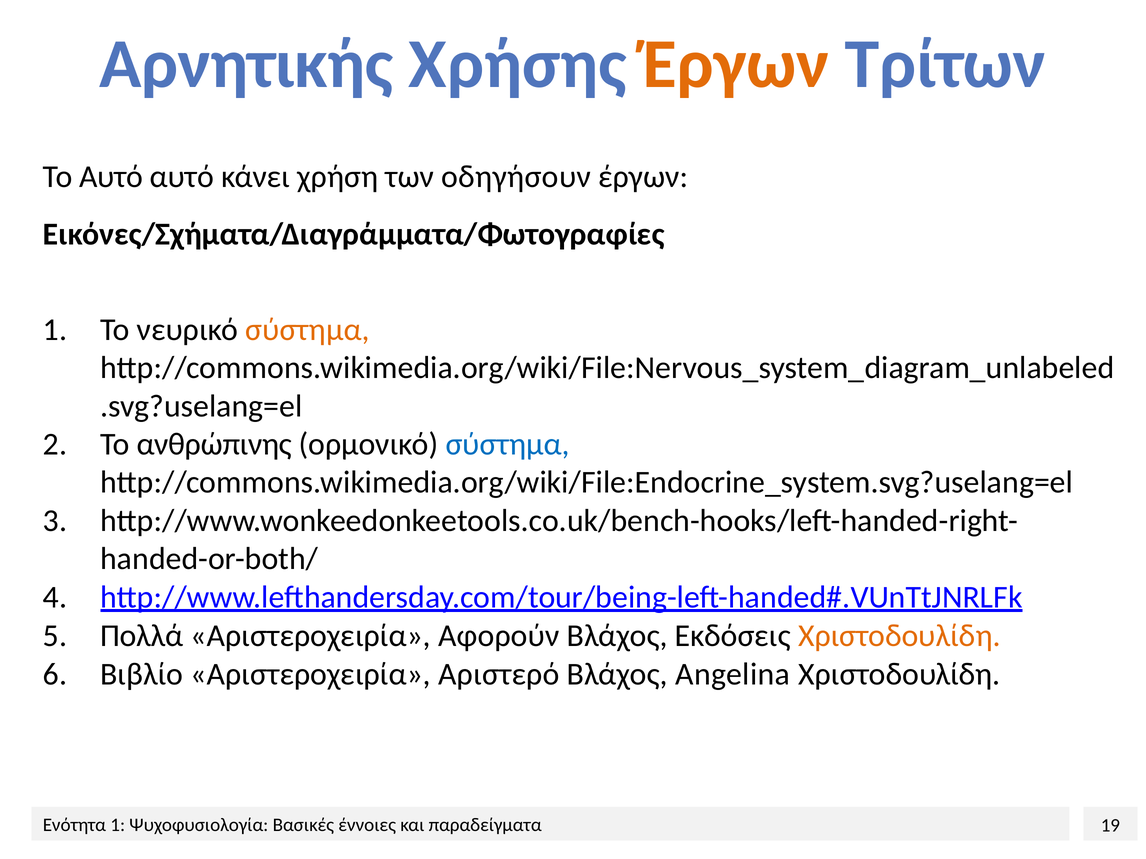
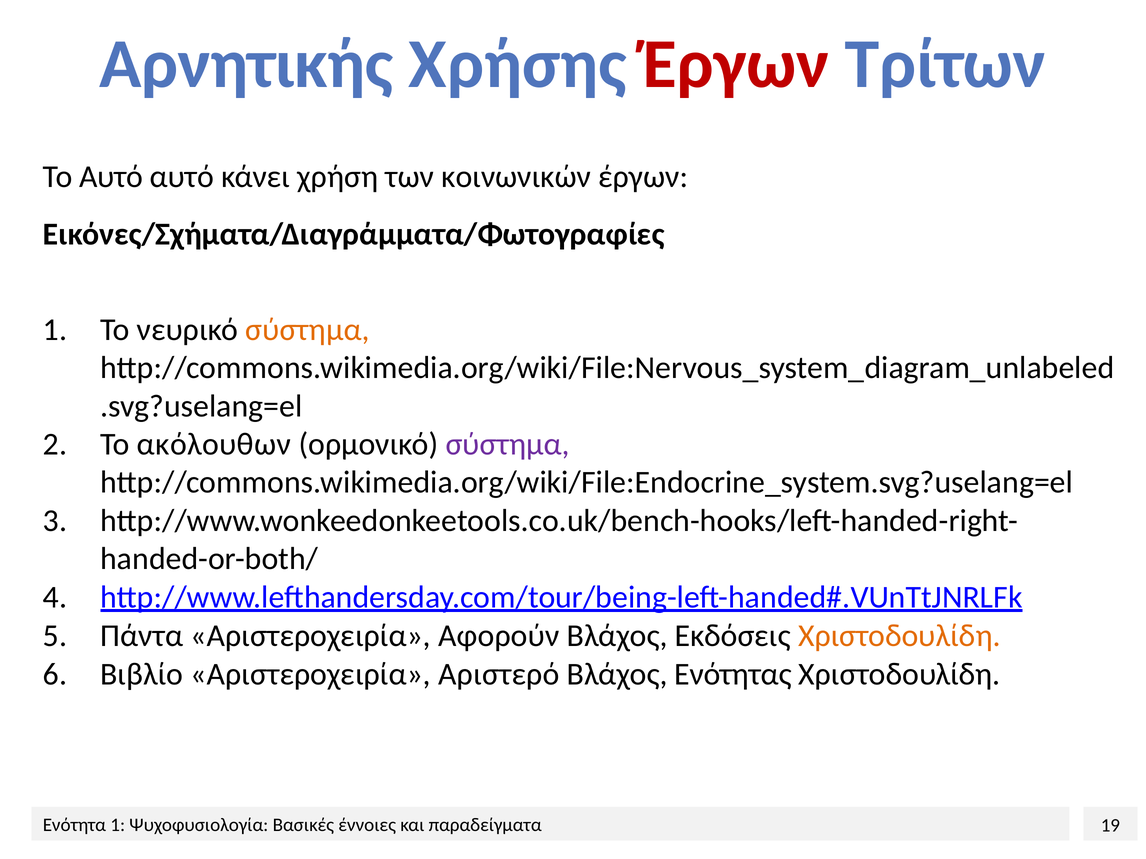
Έργων at (736, 64) colour: orange -> red
οδηγήσουν: οδηγήσουν -> κοινωνικών
ανθρώπινης: ανθρώπινης -> ακόλουθων
σύστημα at (508, 445) colour: blue -> purple
Πολλά: Πολλά -> Πάντα
Angelina: Angelina -> Ενότητας
